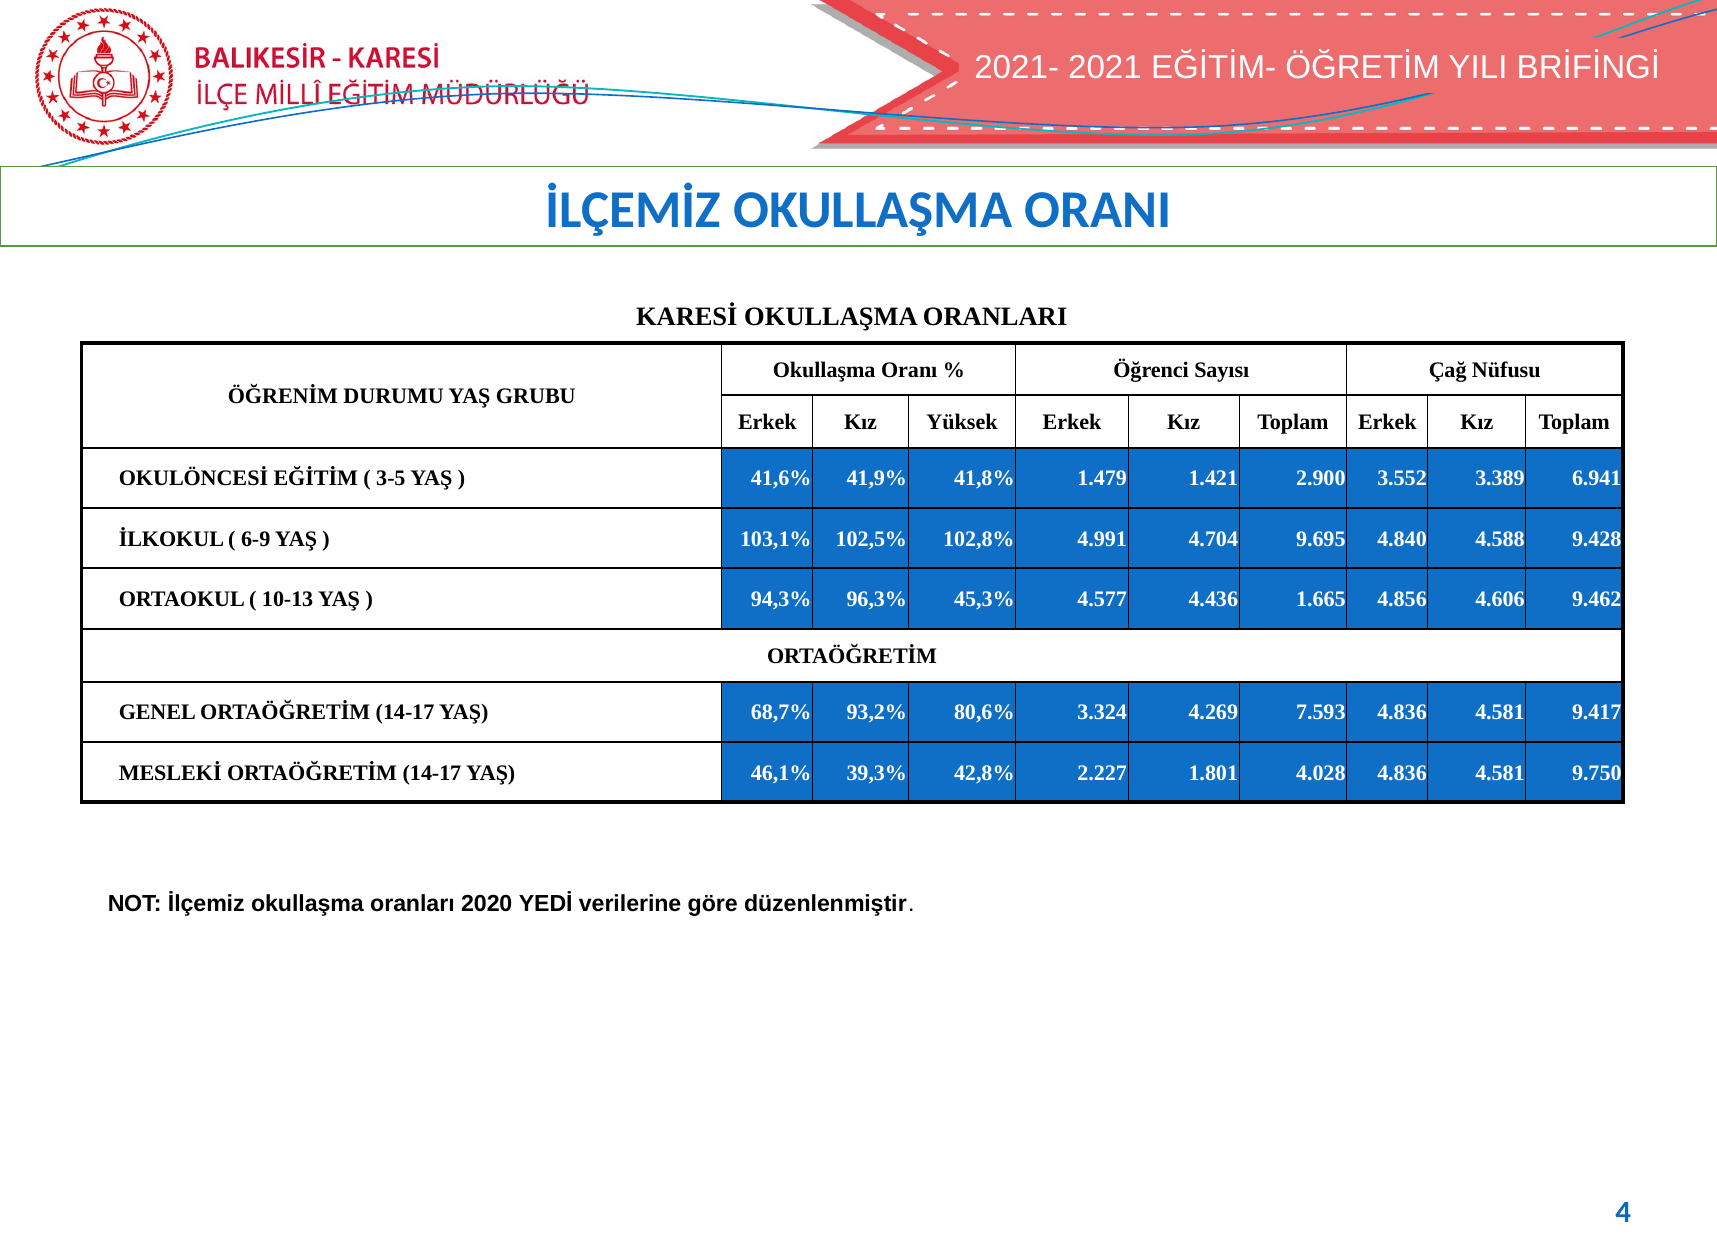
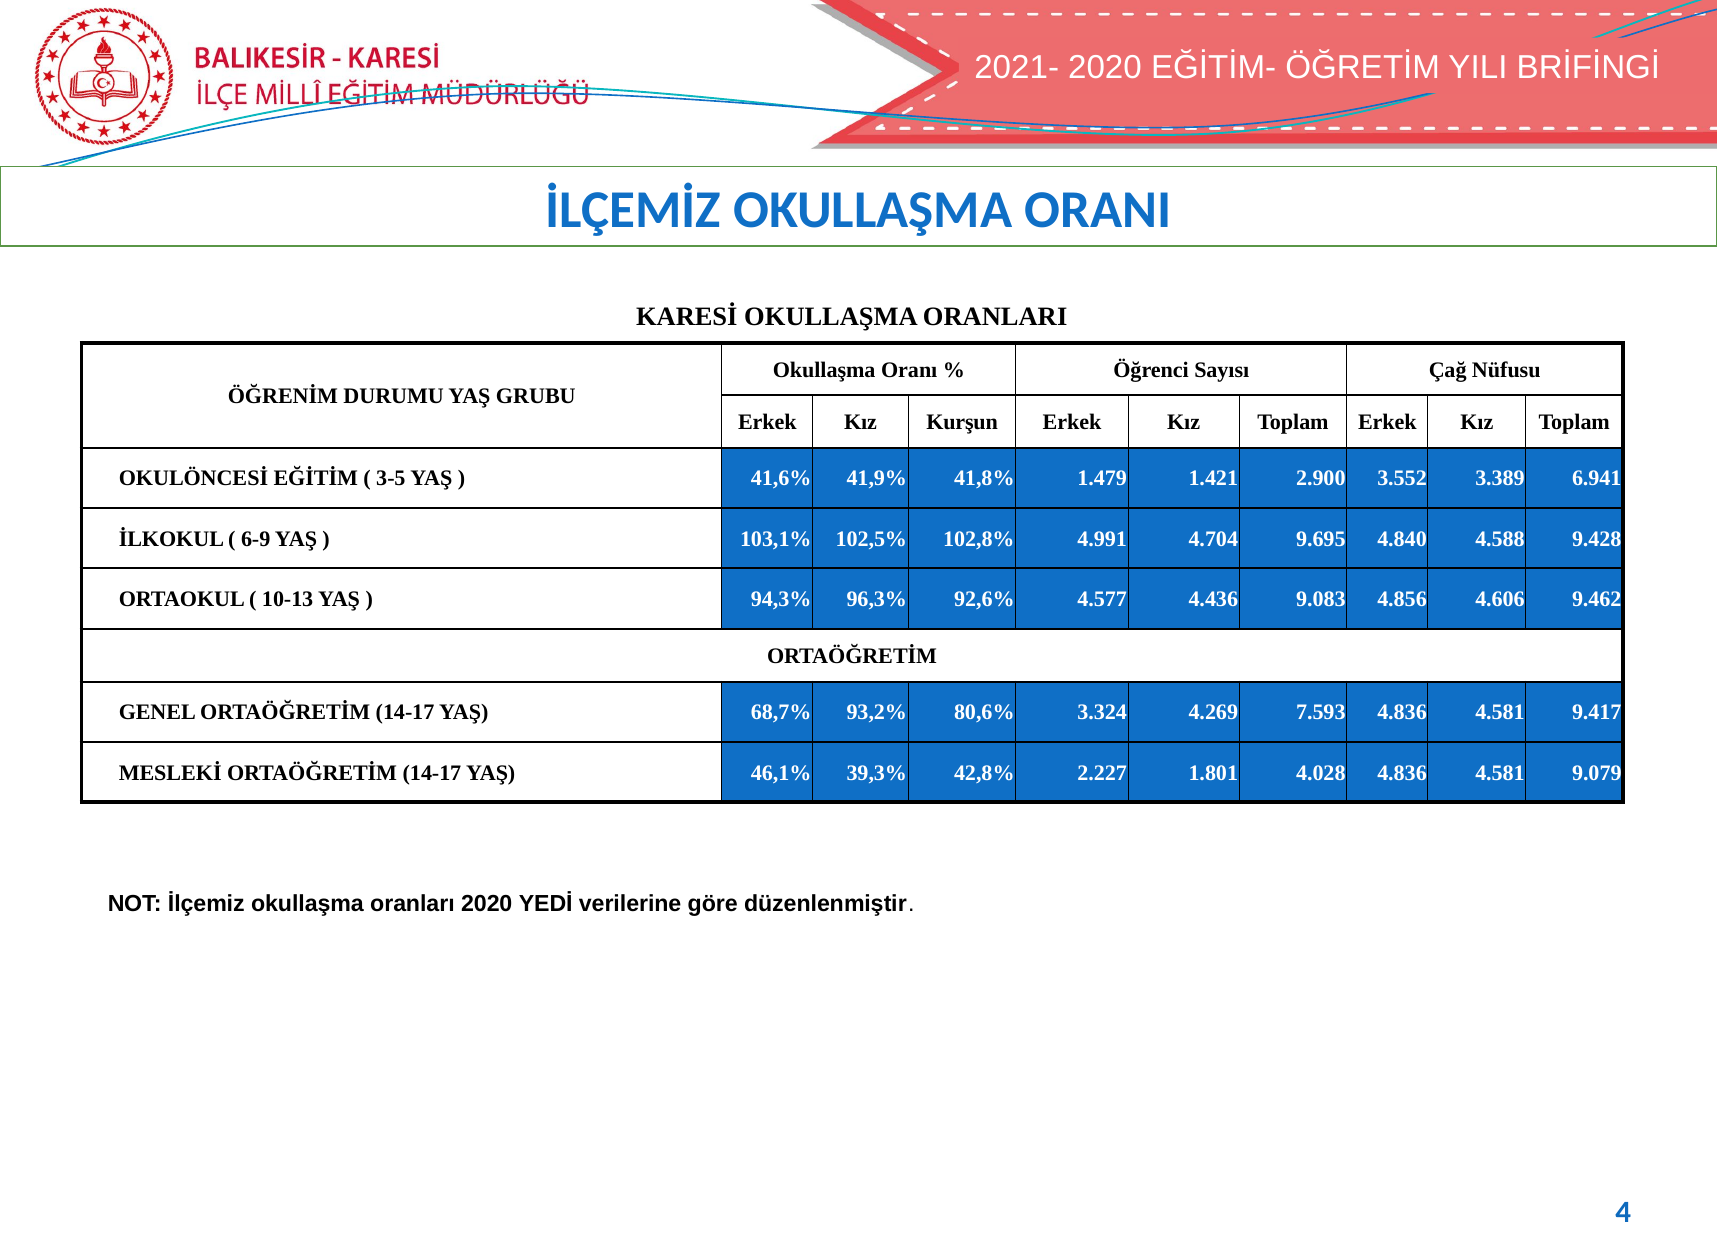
2021- 2021: 2021 -> 2020
Yüksek: Yüksek -> Kurşun
45,3%: 45,3% -> 92,6%
1.665: 1.665 -> 9.083
9.750: 9.750 -> 9.079
